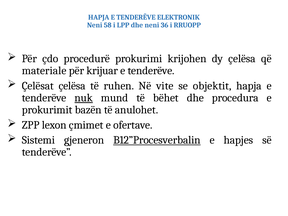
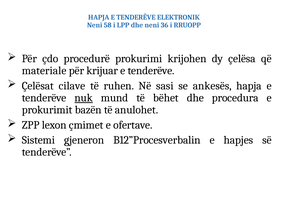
Çelësat çelësa: çelësa -> cilave
vite: vite -> sasi
objektit: objektit -> ankesës
B12”Procesverbalin underline: present -> none
